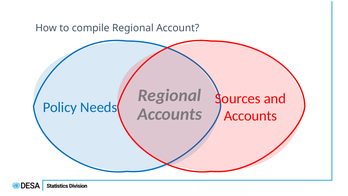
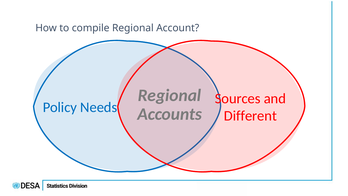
Accounts at (250, 116): Accounts -> Different
